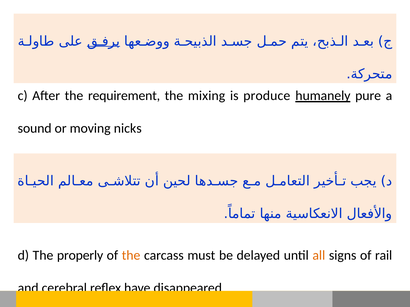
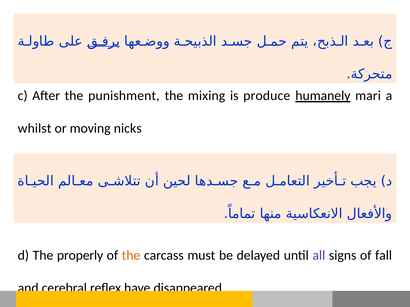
requirement: requirement -> punishment
pure: pure -> mari
sound: sound -> whilst
all colour: orange -> purple
rail: rail -> fall
